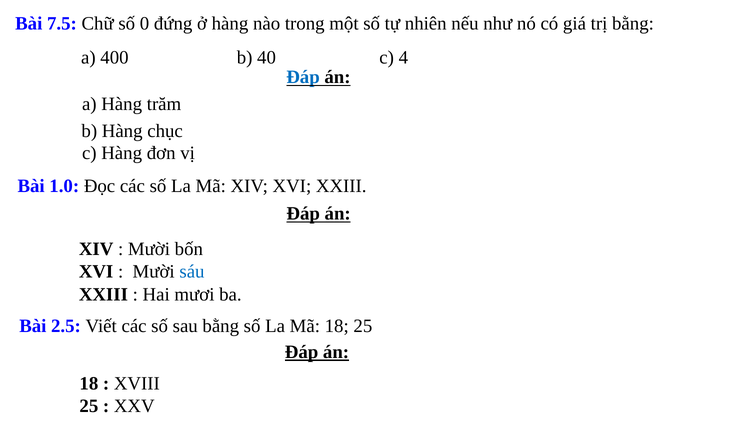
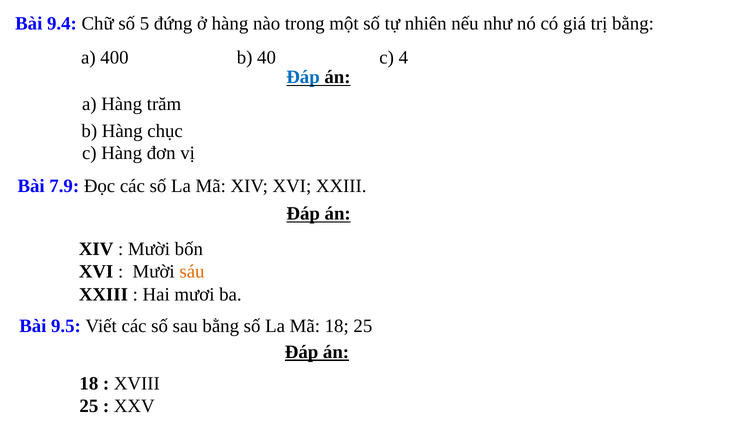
7.5: 7.5 -> 9.4
0: 0 -> 5
1.0: 1.0 -> 7.9
sáu colour: blue -> orange
2.5: 2.5 -> 9.5
